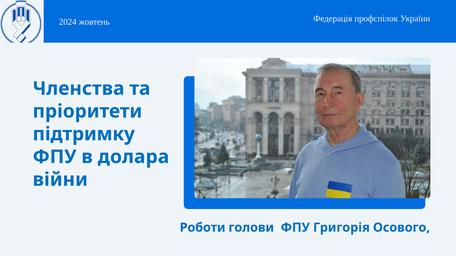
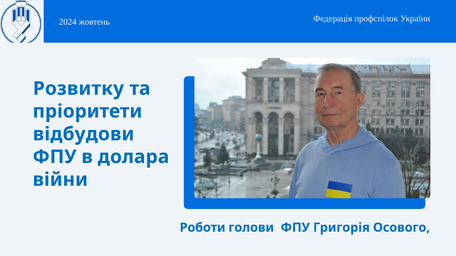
Членства: Членства -> Розвитку
підтримку: підтримку -> відбудови
